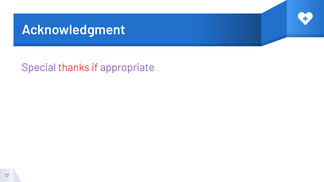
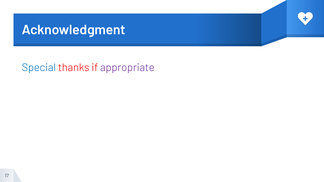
Special colour: purple -> blue
